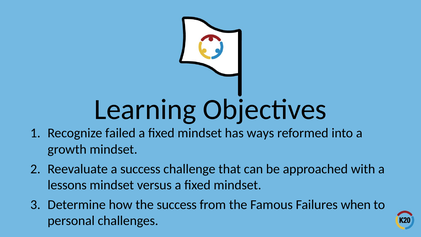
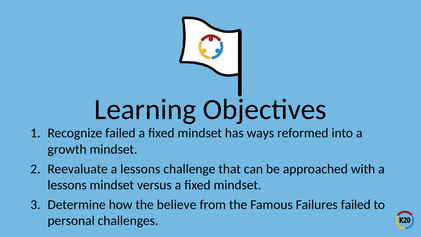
Reevaluate a success: success -> lessons
the success: success -> believe
Failures when: when -> failed
